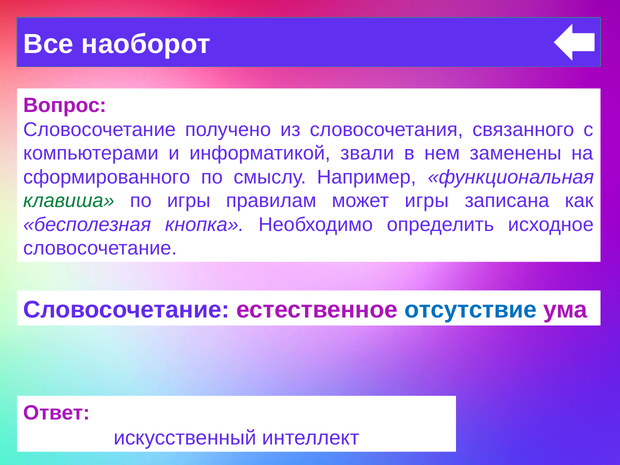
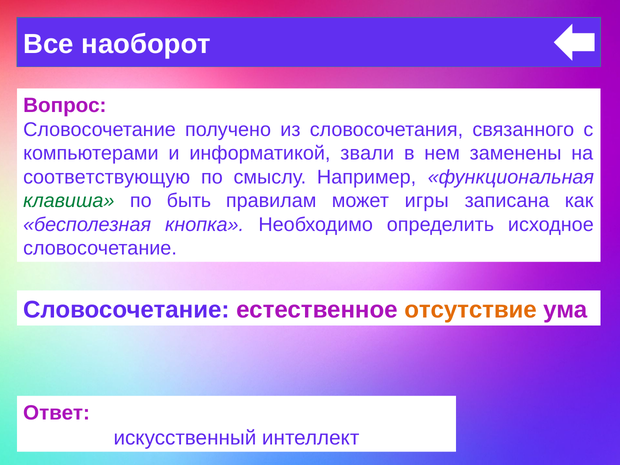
сформированного: сформированного -> соответствующую
по игры: игры -> быть
отсутствие colour: blue -> orange
